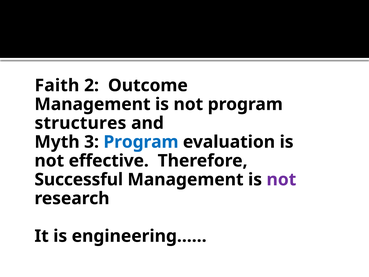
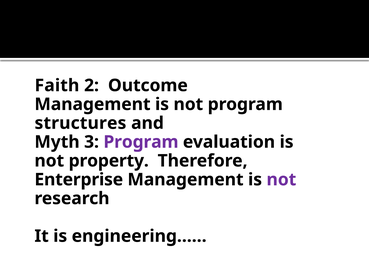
Program at (141, 142) colour: blue -> purple
effective: effective -> property
Successful: Successful -> Enterprise
